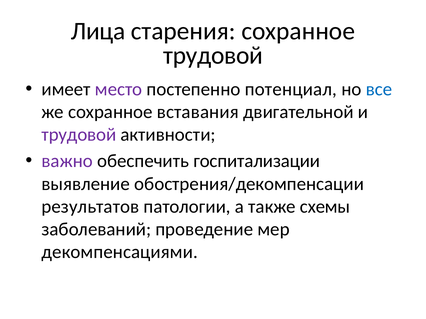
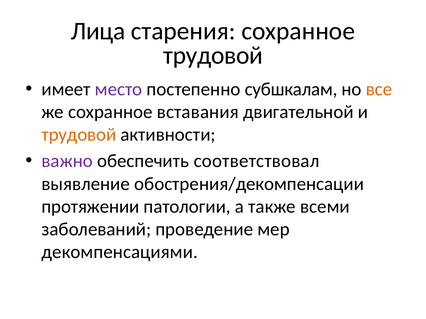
потенциал: потенциал -> субшкалам
все colour: blue -> orange
трудовой at (79, 135) colour: purple -> orange
госпитализации: госпитализации -> соответствовал
результатов: результатов -> протяжении
схемы: схемы -> всеми
